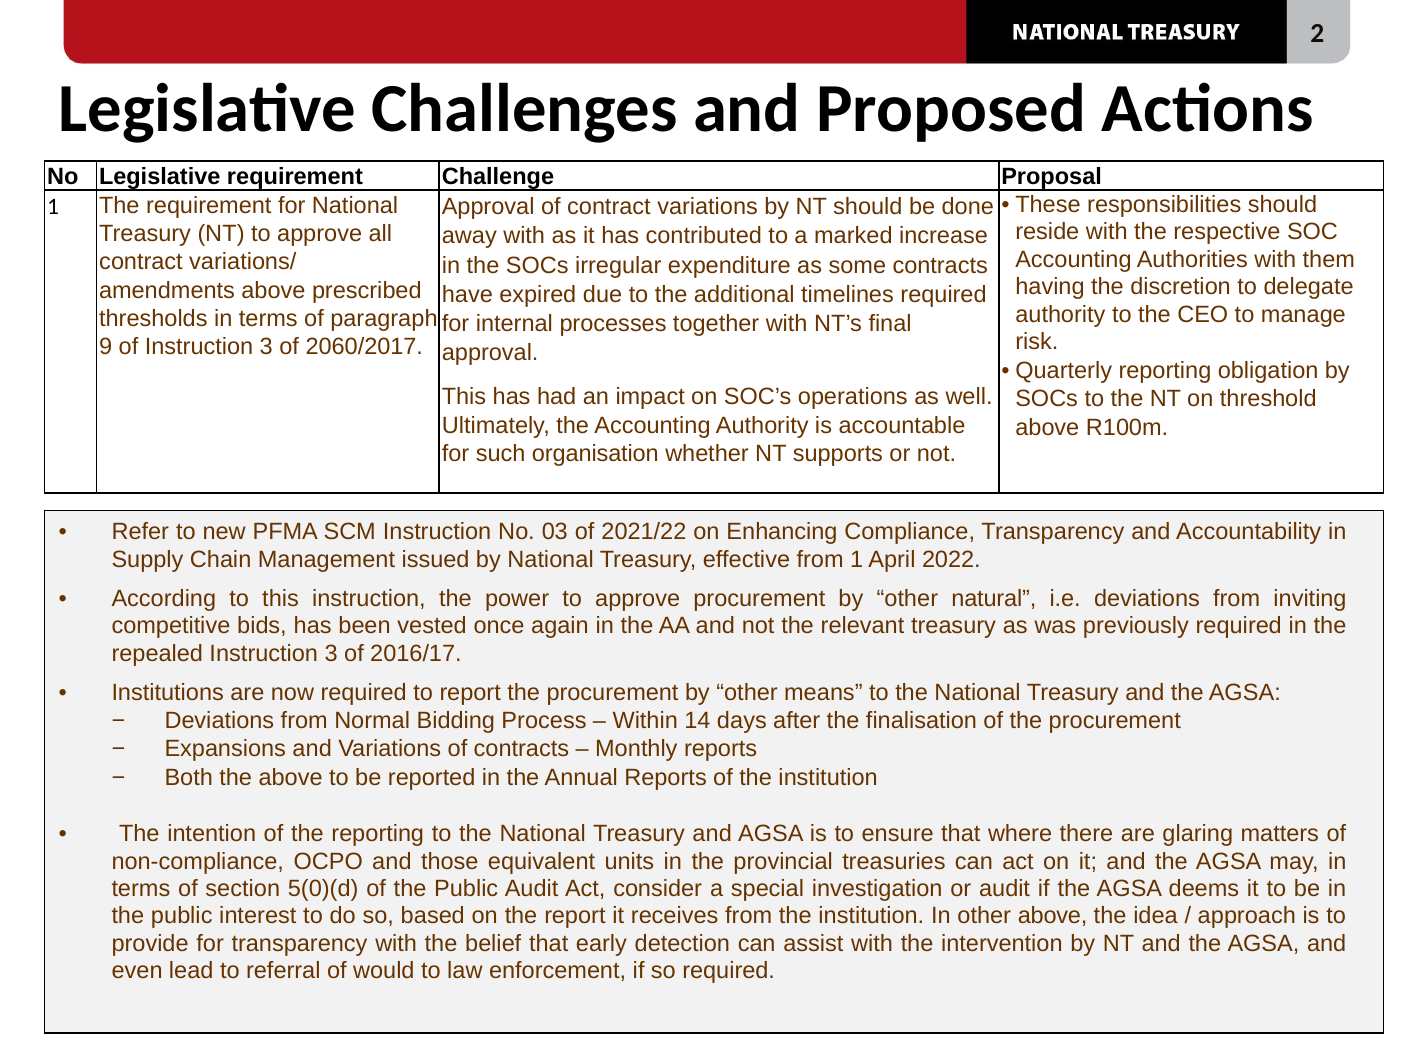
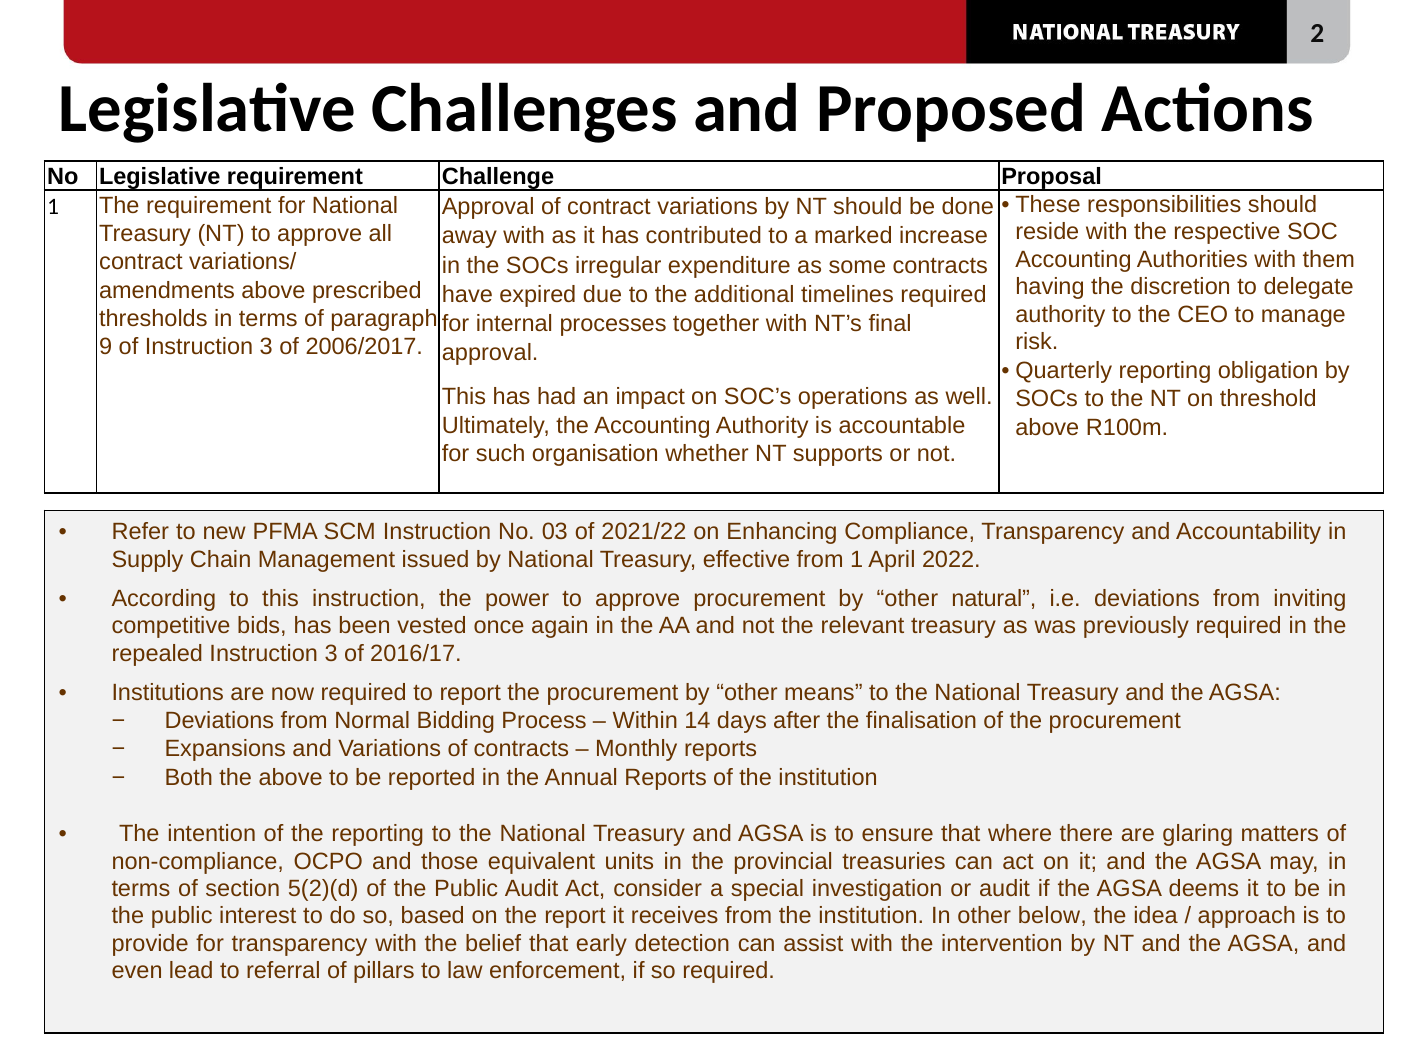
2060/2017: 2060/2017 -> 2006/2017
5(0)(d: 5(0)(d -> 5(2)(d
other above: above -> below
would: would -> pillars
